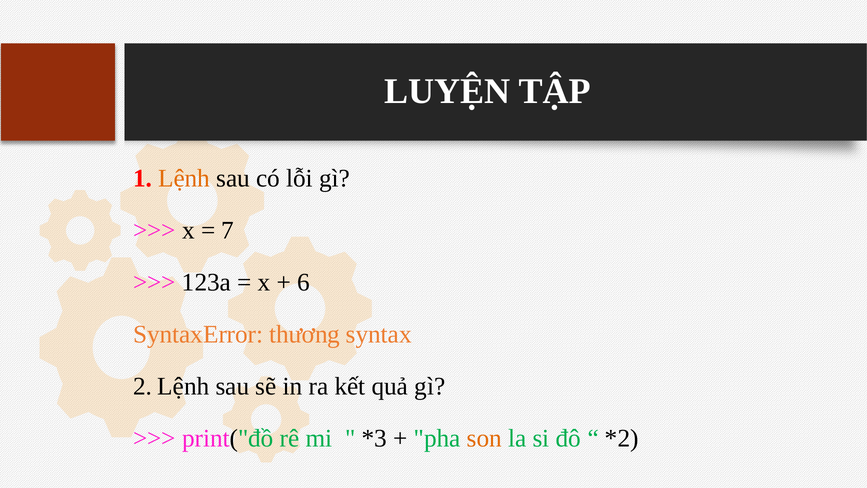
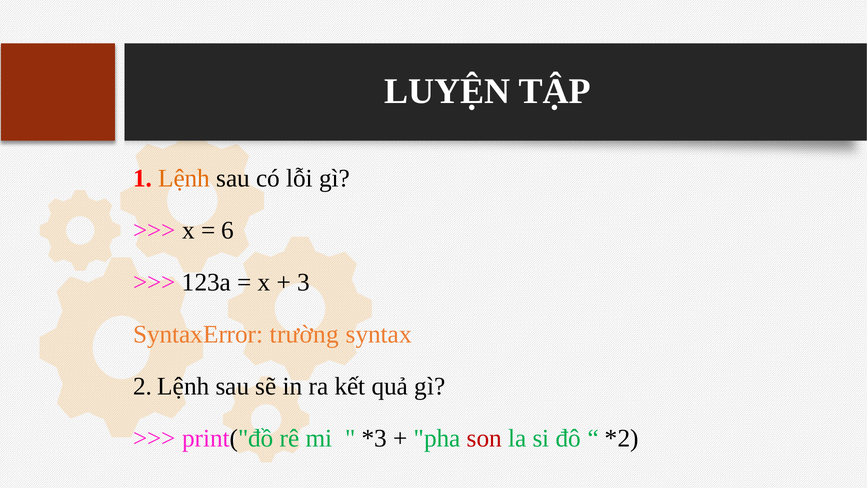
7: 7 -> 6
6: 6 -> 3
thương: thương -> trường
son colour: orange -> red
